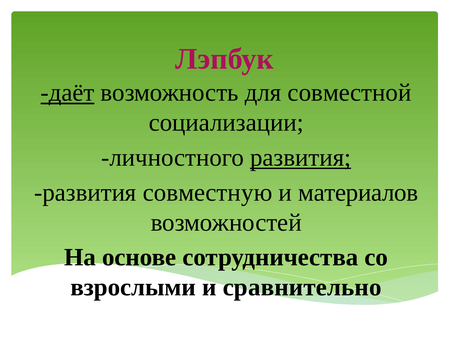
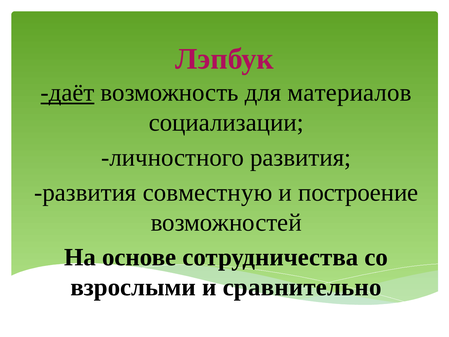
совместной: совместной -> материалов
развития at (301, 157) underline: present -> none
материалов: материалов -> построение
